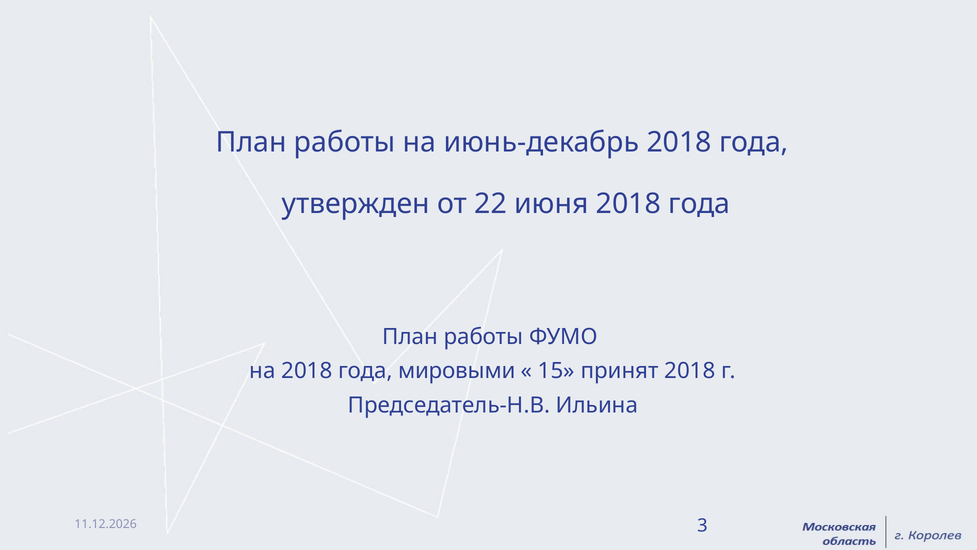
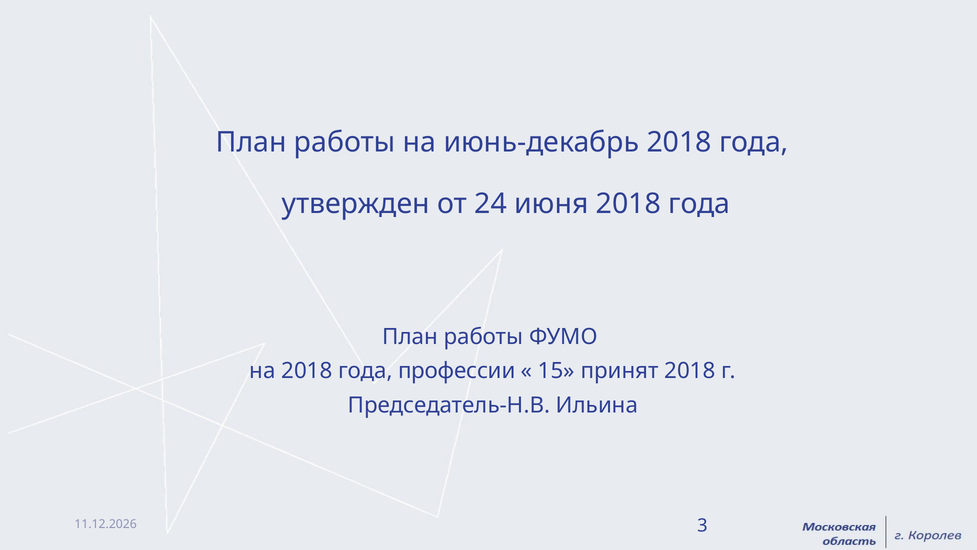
22: 22 -> 24
мировыми: мировыми -> профессии
